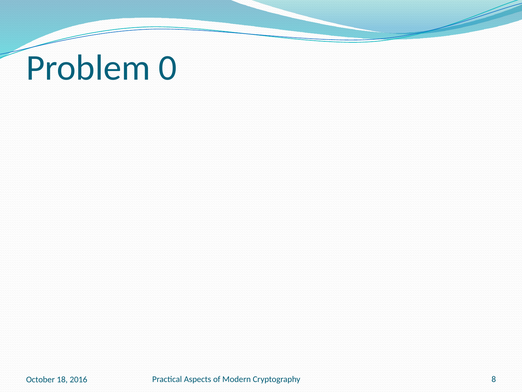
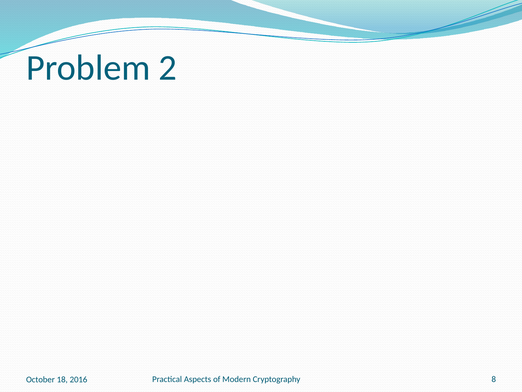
0: 0 -> 2
